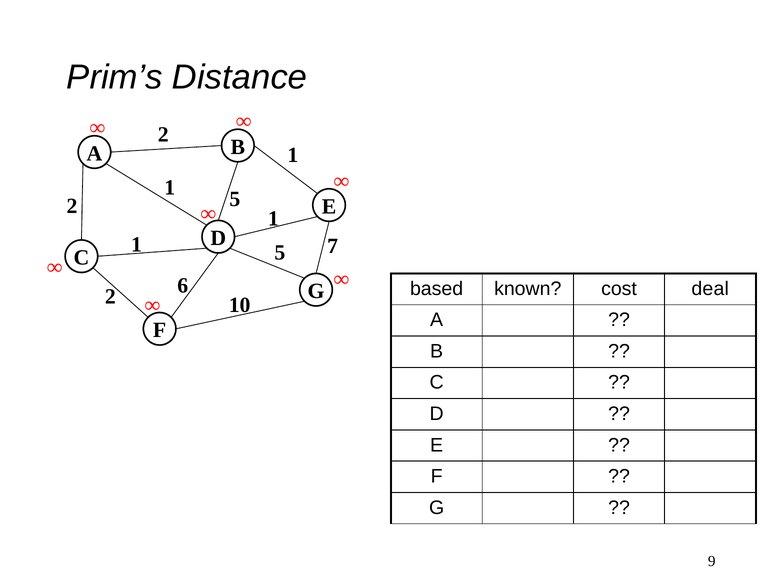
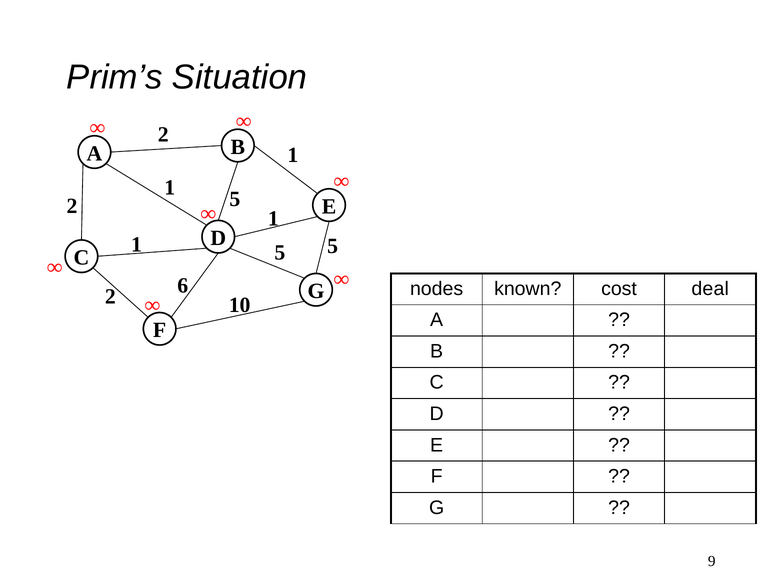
Distance: Distance -> Situation
5 7: 7 -> 5
based: based -> nodes
